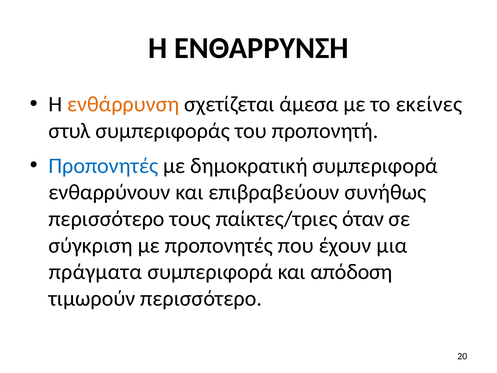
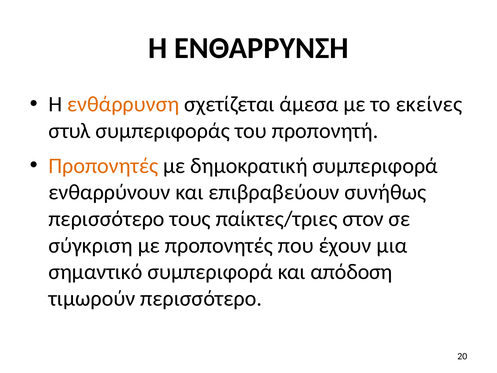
Προπονητές at (103, 166) colour: blue -> orange
όταν: όταν -> στον
πράγματα: πράγματα -> σημαντικό
